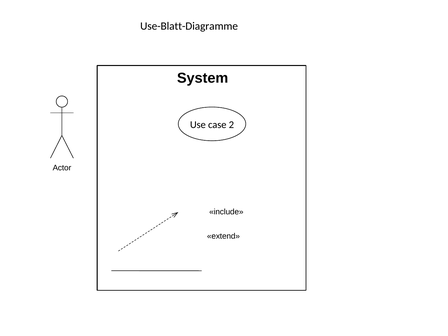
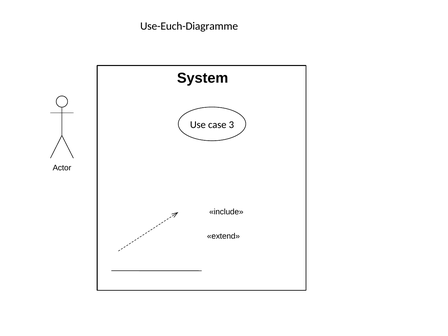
Use-Blatt-Diagramme: Use-Blatt-Diagramme -> Use-Euch-Diagramme
2: 2 -> 3
